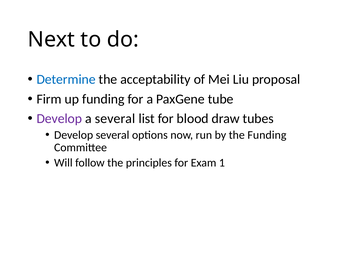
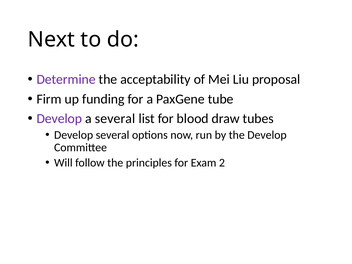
Determine colour: blue -> purple
the Funding: Funding -> Develop
1: 1 -> 2
